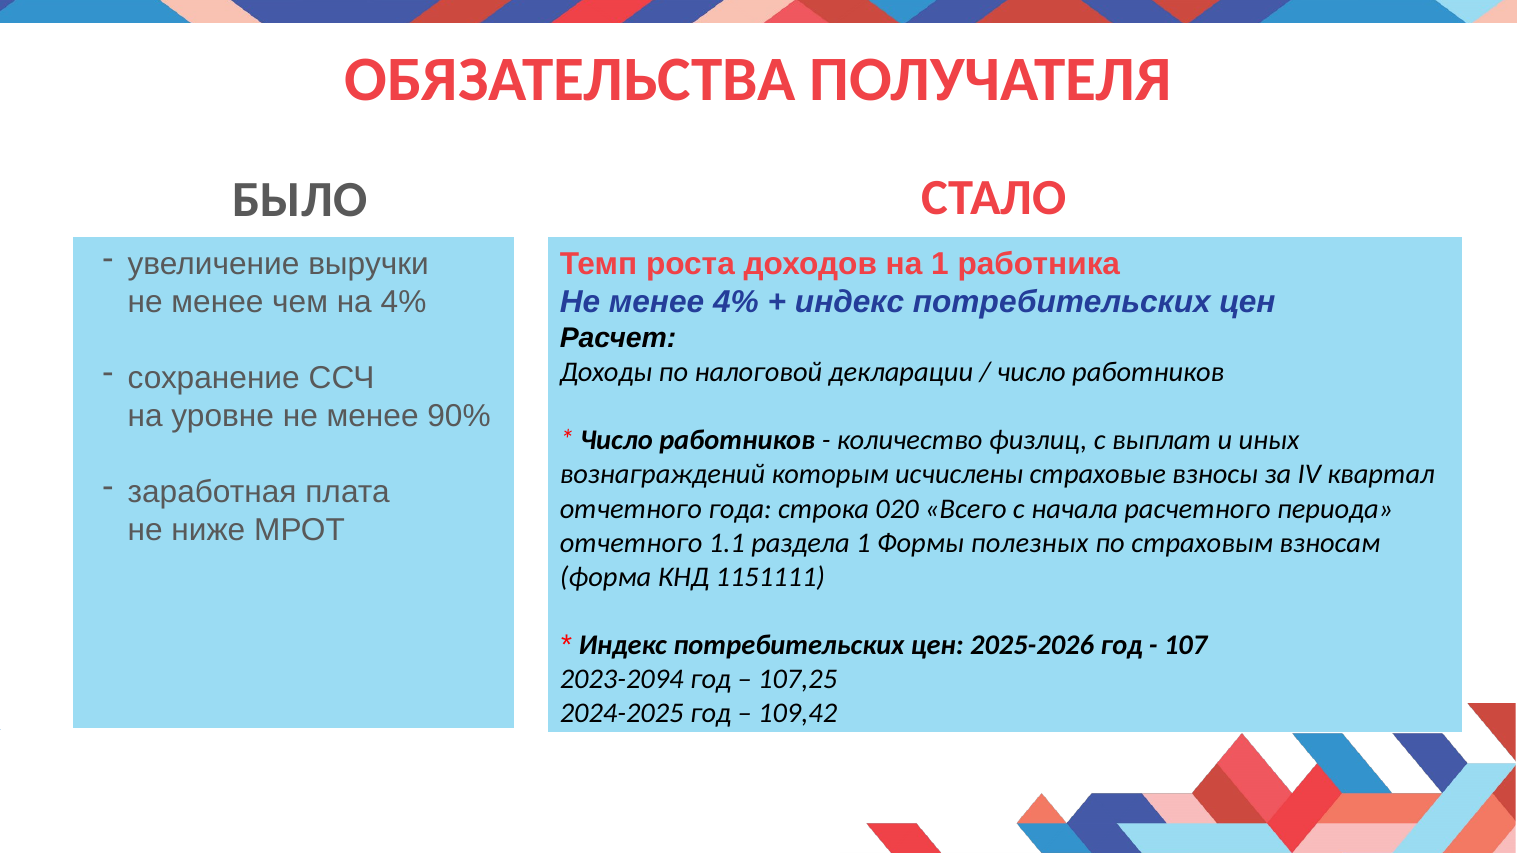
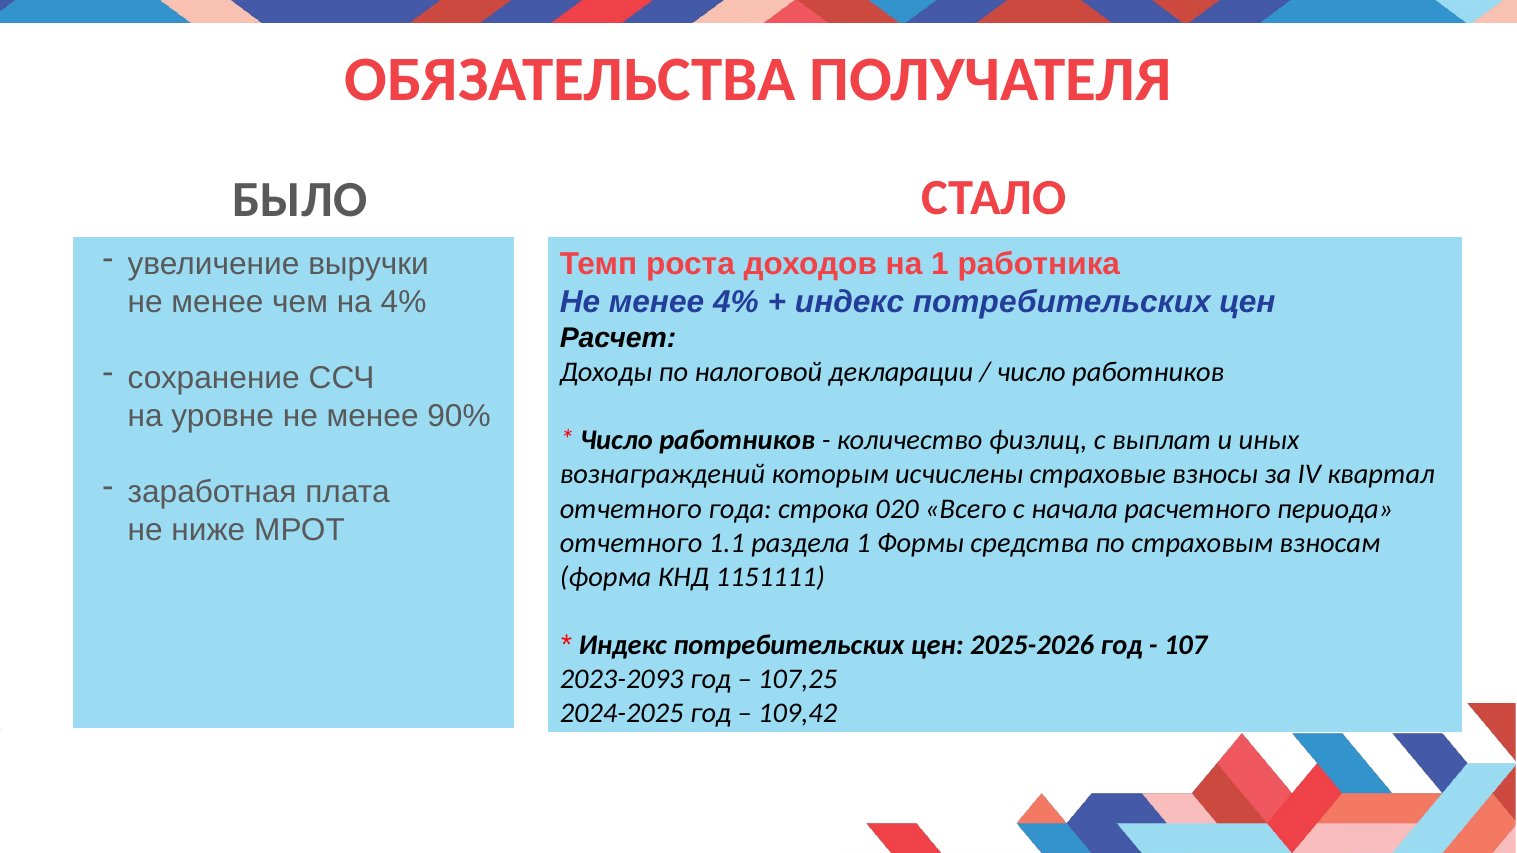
полезных: полезных -> средства
2023-2094: 2023-2094 -> 2023-2093
